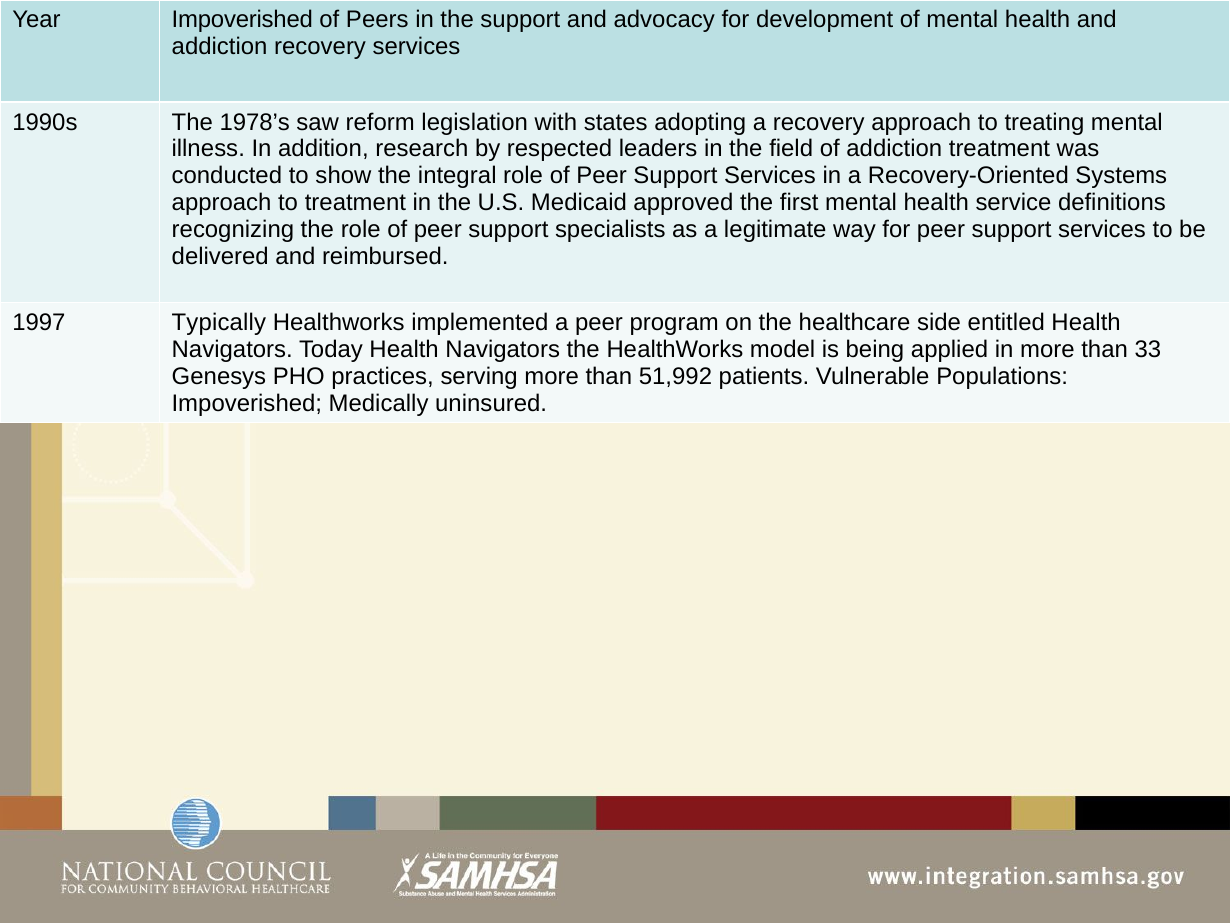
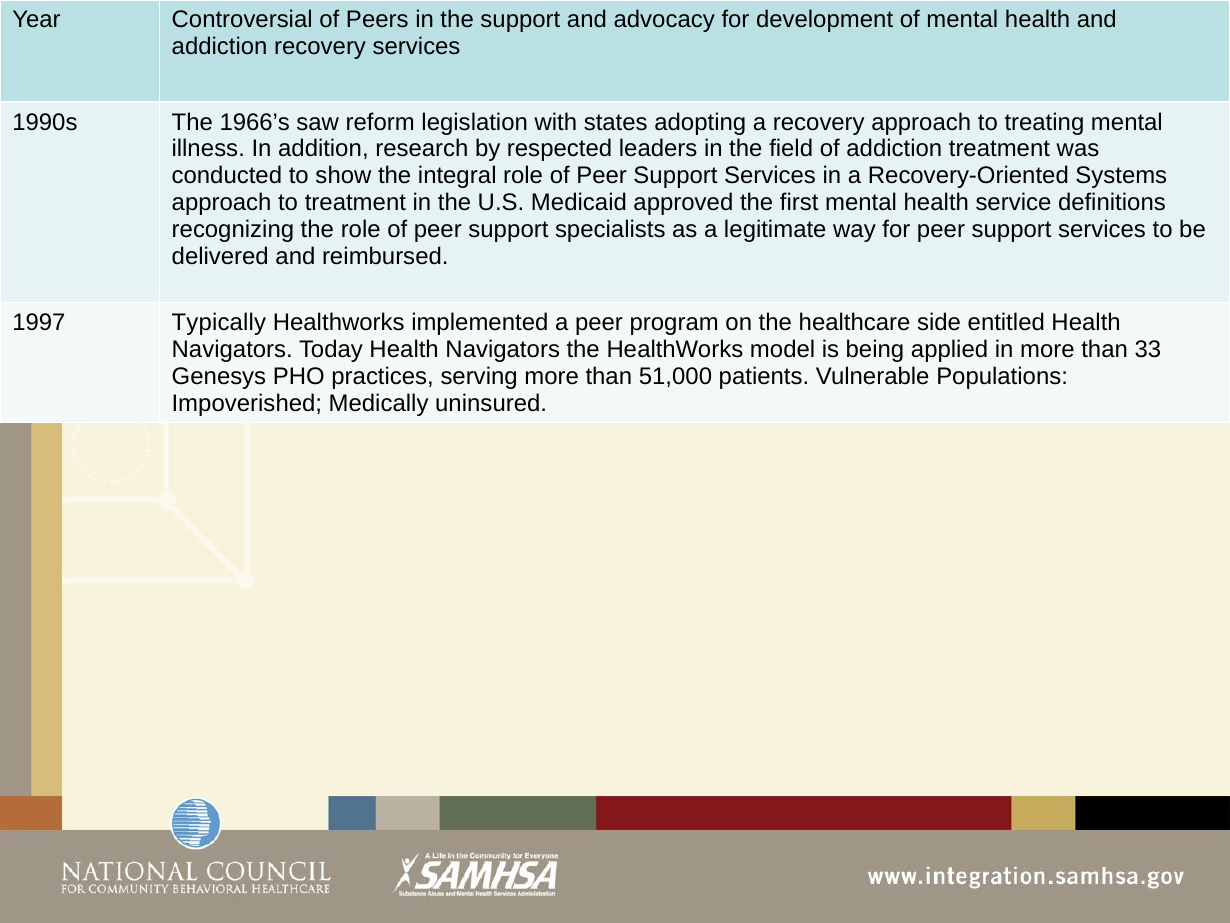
Year Impoverished: Impoverished -> Controversial
1978’s: 1978’s -> 1966’s
51,992: 51,992 -> 51,000
